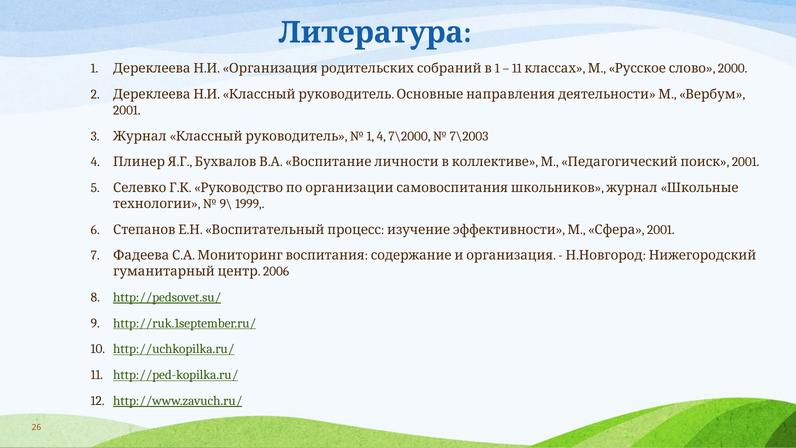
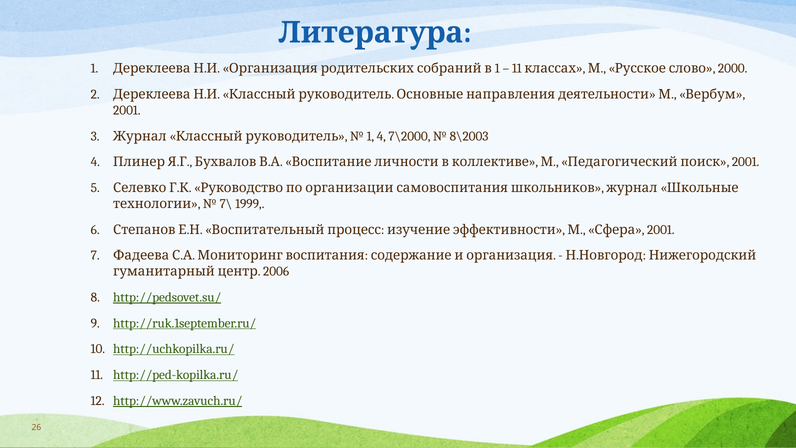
7\2003: 7\2003 -> 8\2003
9\: 9\ -> 7\
